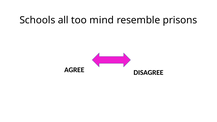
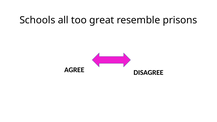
mind: mind -> great
